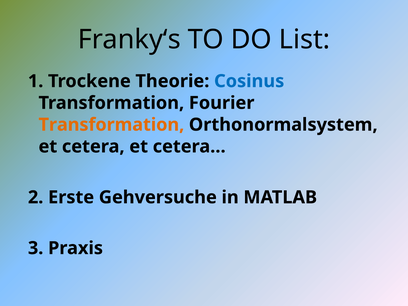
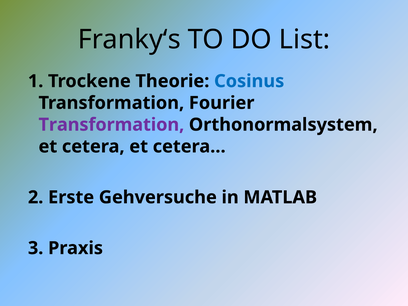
Transformation at (111, 125) colour: orange -> purple
